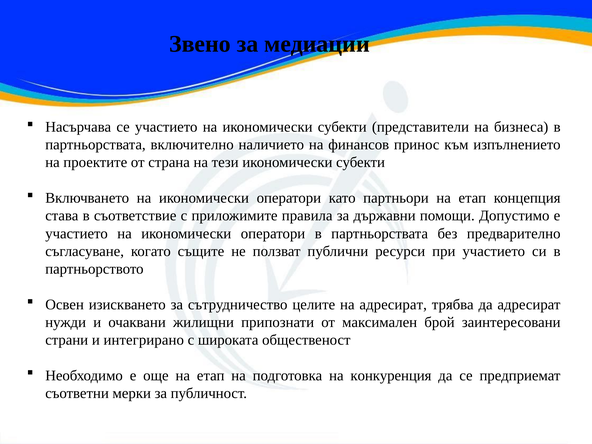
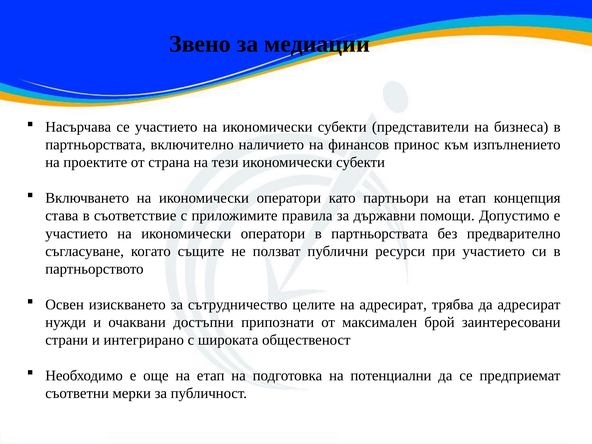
жилищни: жилищни -> достъпни
конкуренция: конкуренция -> потенциални
